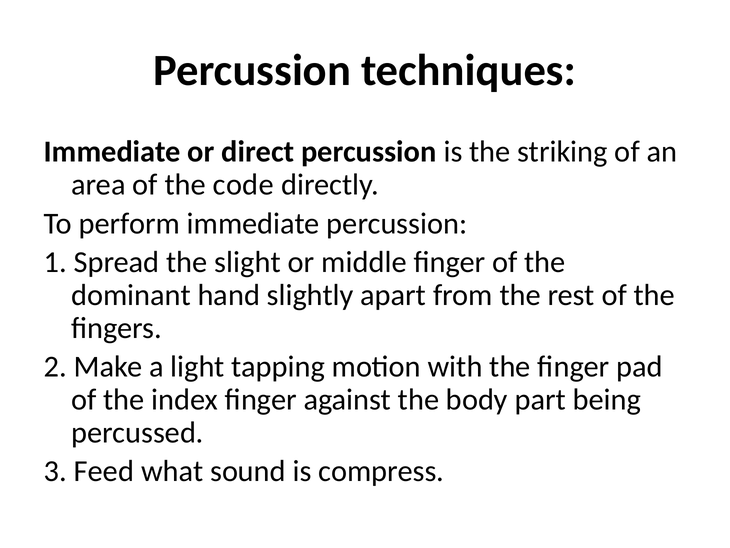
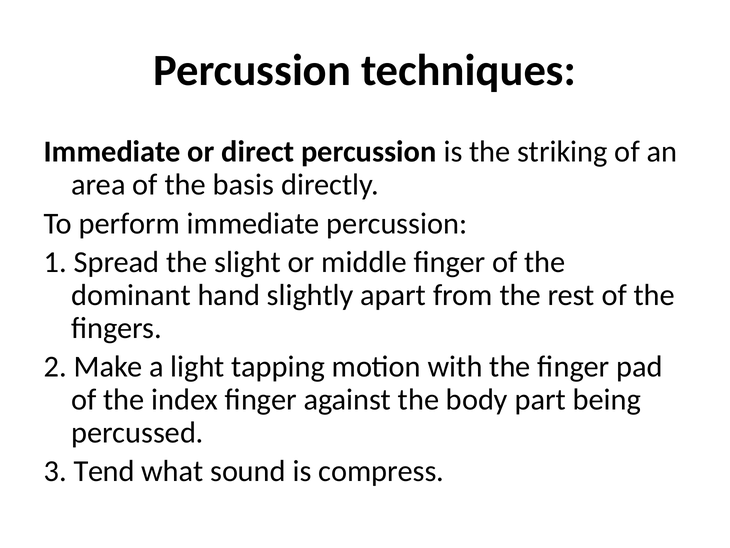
code: code -> basis
Feed: Feed -> Tend
